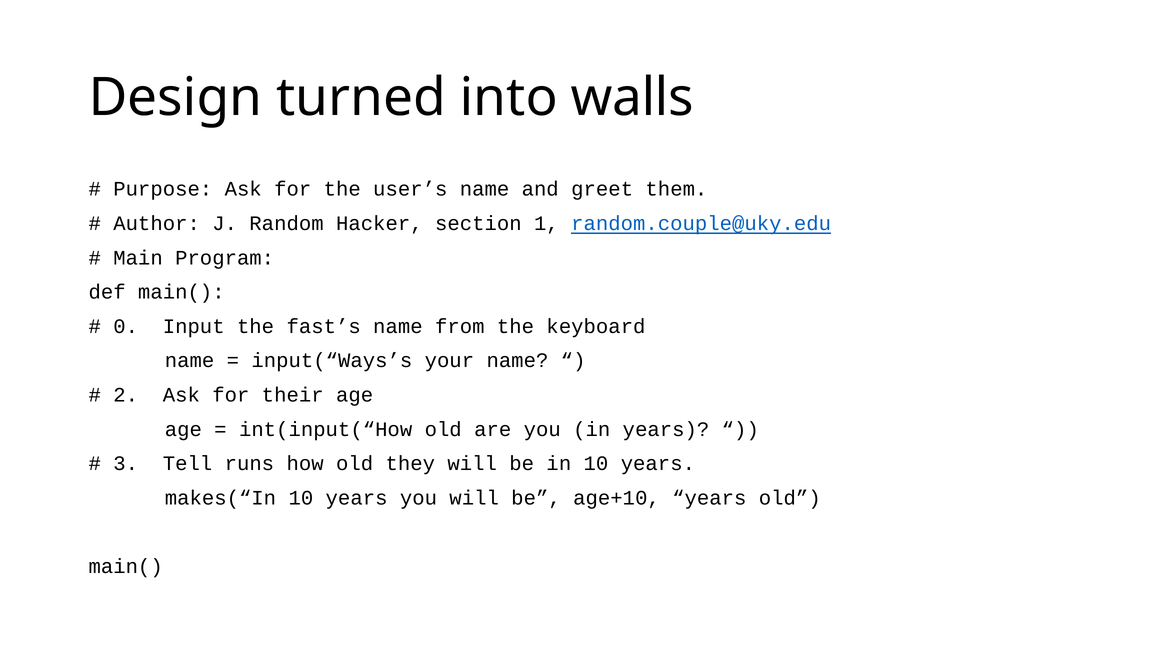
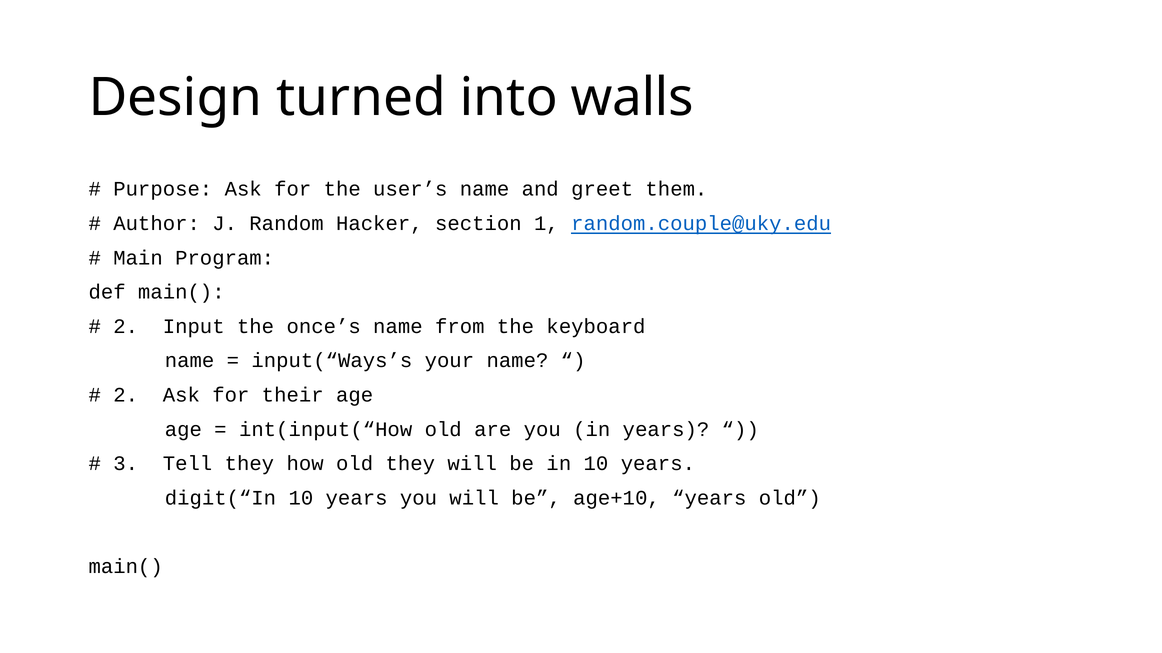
0 at (126, 327): 0 -> 2
fast’s: fast’s -> once’s
Tell runs: runs -> they
makes(“In: makes(“In -> digit(“In
